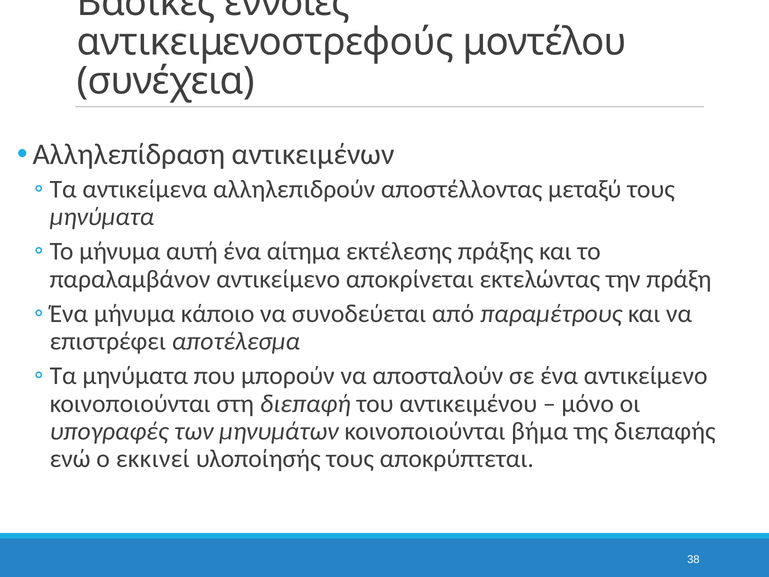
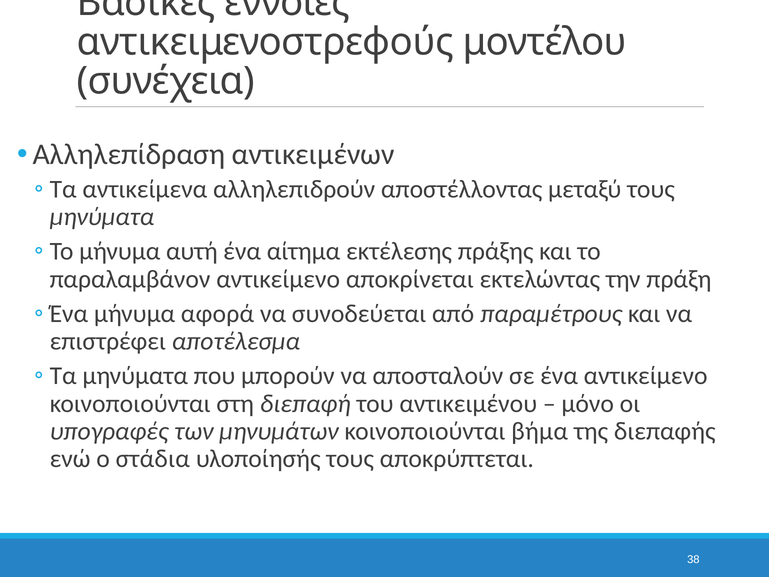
κάποιο: κάποιο -> αφορά
εκκινεί: εκκινεί -> στάδια
